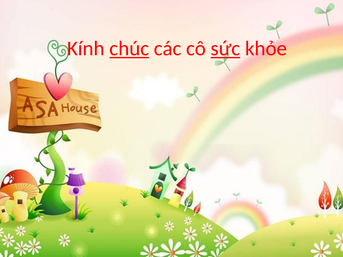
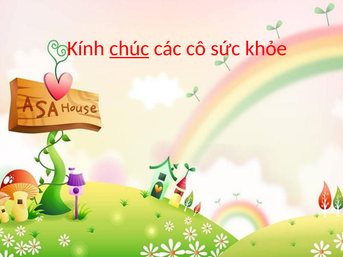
sức underline: present -> none
